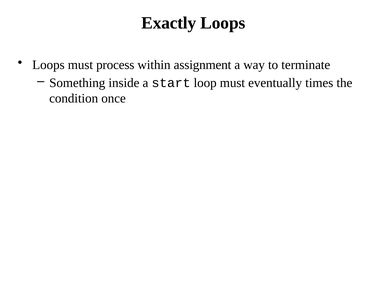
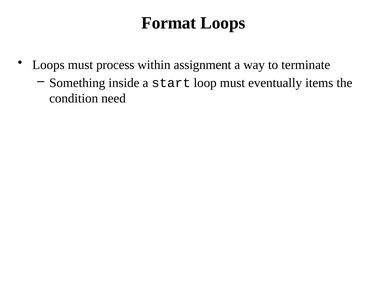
Exactly: Exactly -> Format
times: times -> items
once: once -> need
